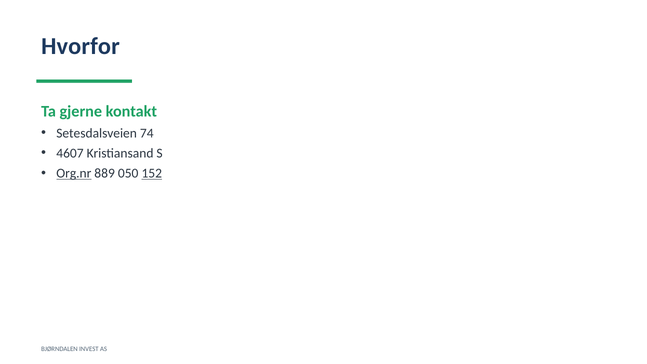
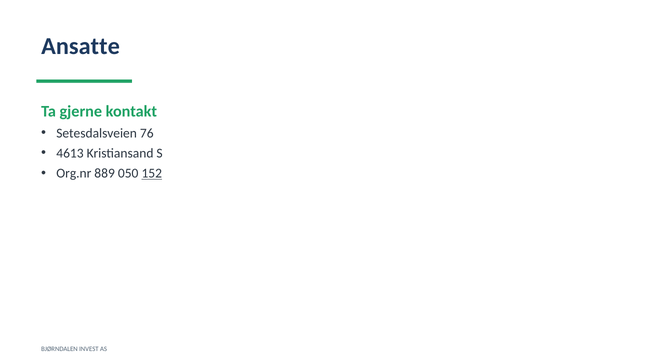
Hvorfor: Hvorfor -> Ansatte
74: 74 -> 76
4607: 4607 -> 4613
Org.nr underline: present -> none
